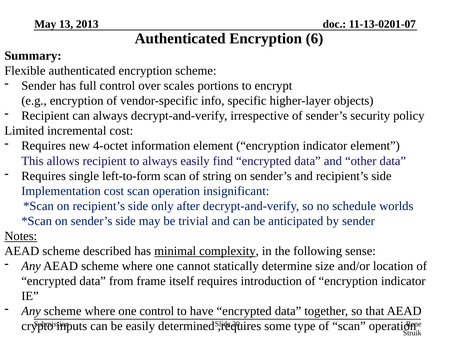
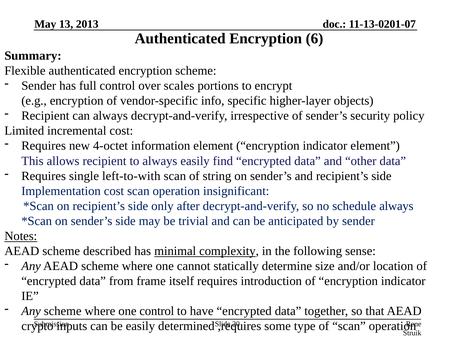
left-to-form: left-to-form -> left-to-with
schedule worlds: worlds -> always
